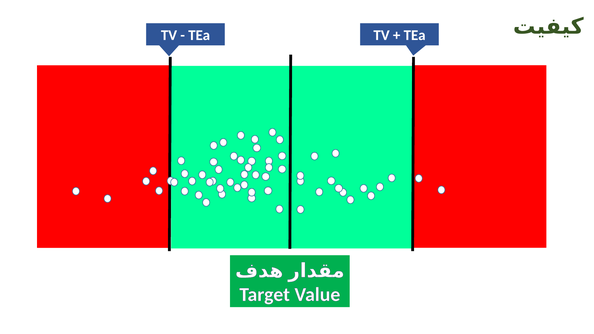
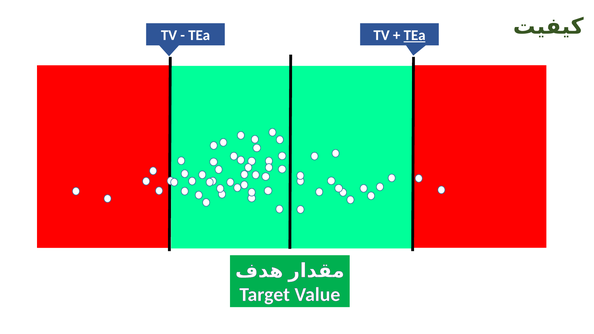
TEa at (415, 35) underline: none -> present
